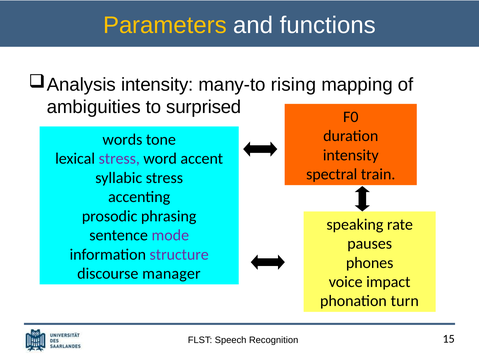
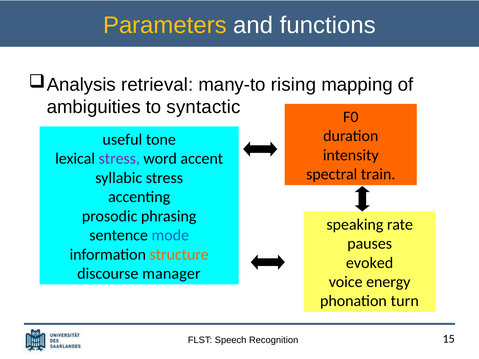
intensity at (157, 85): intensity -> retrieval
surprised: surprised -> syntactic
words: words -> useful
mode colour: purple -> blue
structure colour: purple -> orange
phones: phones -> evoked
impact: impact -> energy
